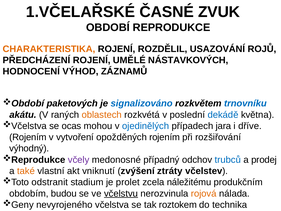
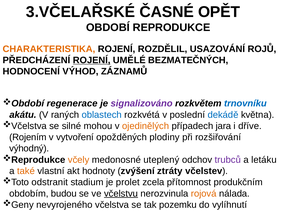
1.VČELAŘSKÉ: 1.VČELAŘSKÉ -> 3.VČELAŘSKÉ
ZVUK: ZVUK -> OPĚT
ROJENÍ at (92, 60) underline: none -> present
NÁSTAVKOVÝCH: NÁSTAVKOVÝCH -> BEZMATEČNÝCH
paketových: paketových -> regenerace
signalizováno colour: blue -> purple
oblastech colour: orange -> blue
ocas: ocas -> silné
ojedinělých colour: blue -> orange
opožděných rojením: rojením -> plodiny
včely colour: purple -> orange
případný: případný -> uteplený
trubců at (228, 160) colour: blue -> purple
prodej: prodej -> letáku
vniknutí: vniknutí -> hodnoty
náležitému: náležitému -> přítomnost
roztokem: roztokem -> pozemku
technika: technika -> vylíhnutí
